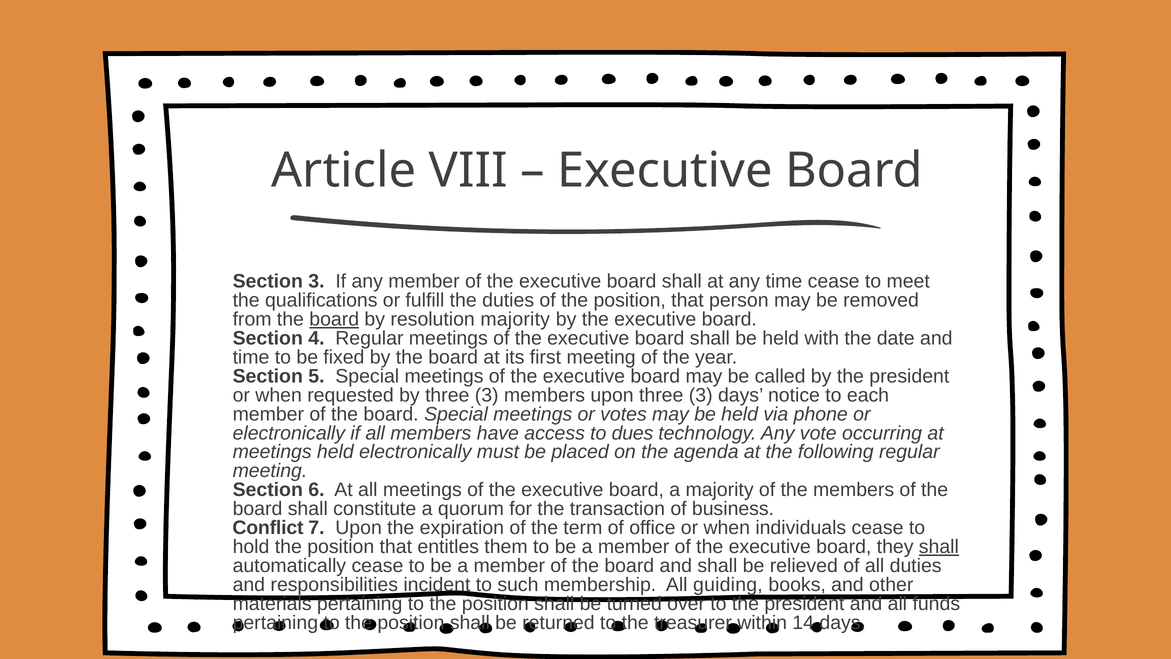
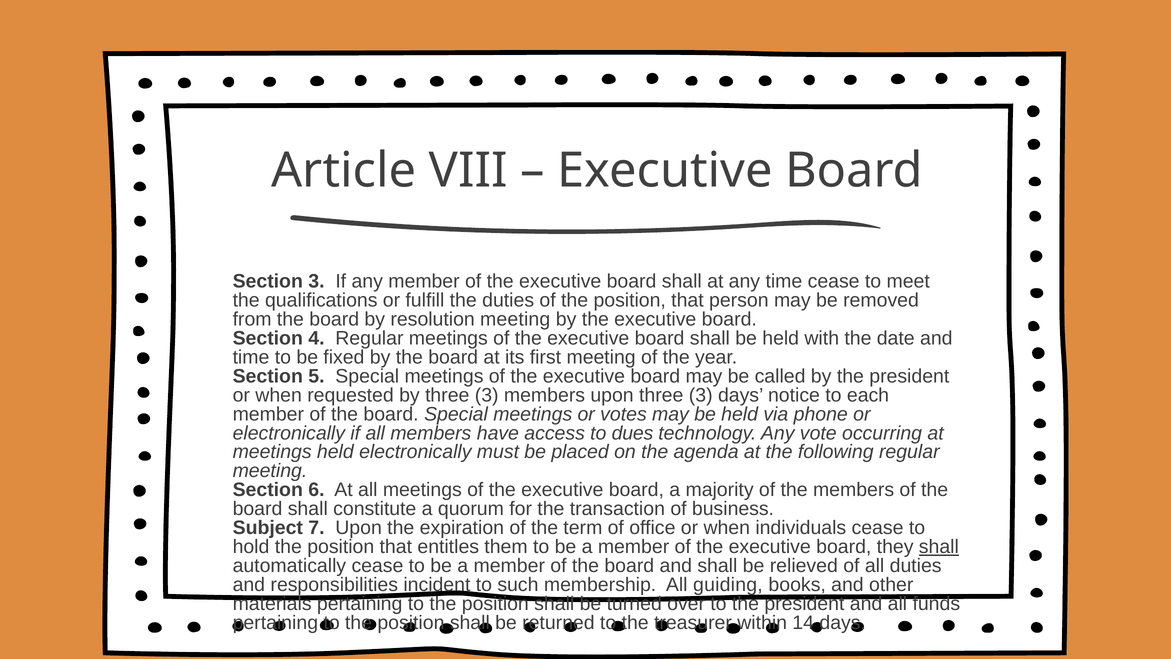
board at (334, 319) underline: present -> none
resolution majority: majority -> meeting
Conflict: Conflict -> Subject
